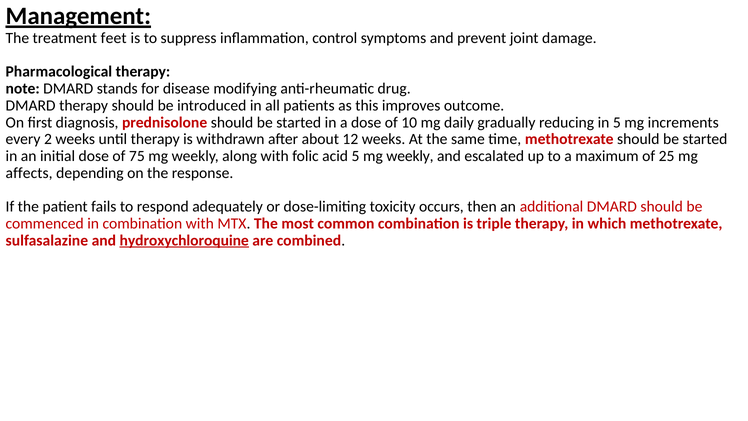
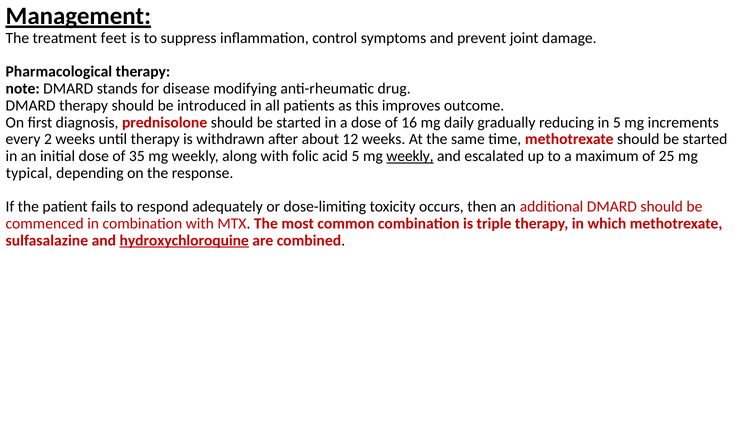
10: 10 -> 16
75: 75 -> 35
weekly at (410, 156) underline: none -> present
affects: affects -> typical
